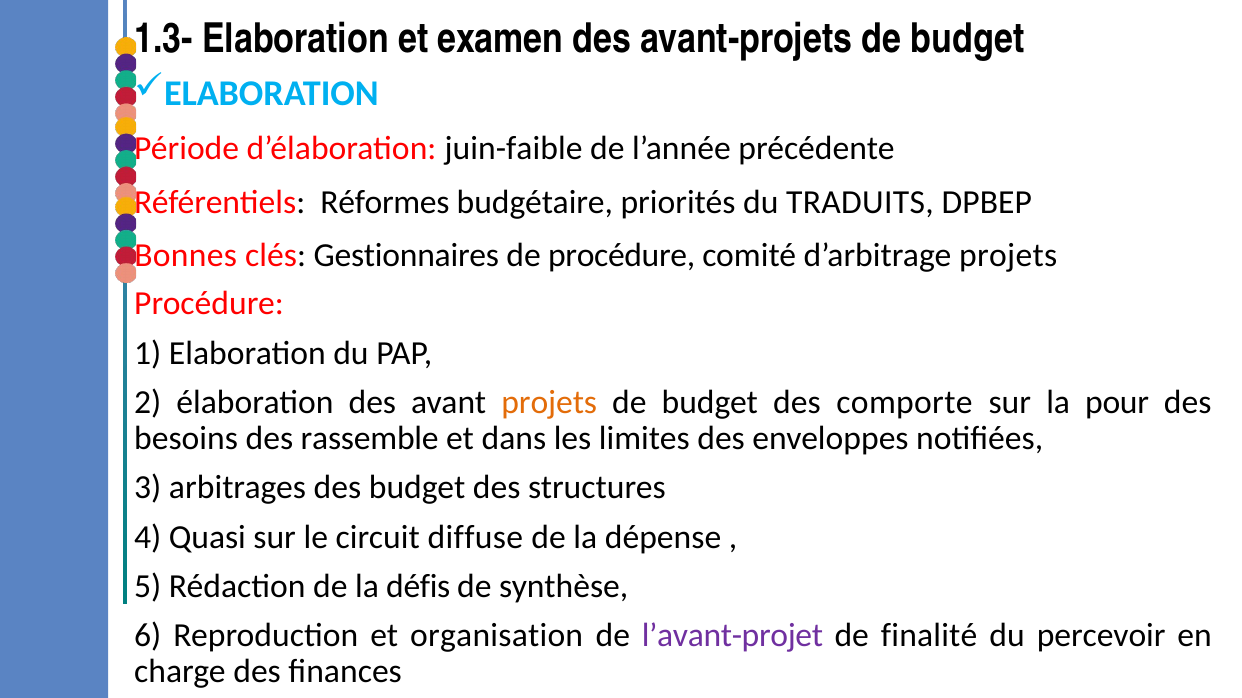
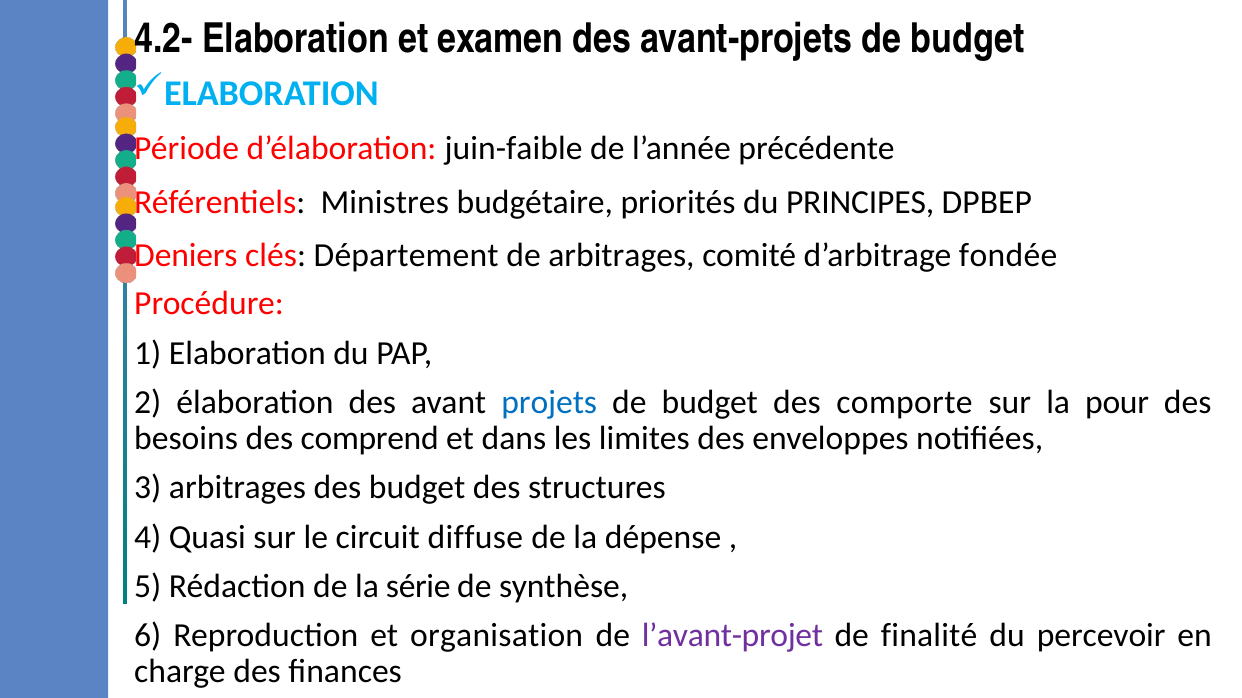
1.3-: 1.3- -> 4.2-
Réformes: Réformes -> Ministres
TRADUITS: TRADUITS -> PRINCIPES
Bonnes: Bonnes -> Deniers
Gestionnaires: Gestionnaires -> Département
de procédure: procédure -> arbitrages
d’arbitrage projets: projets -> fondée
projets at (549, 403) colour: orange -> blue
rassemble: rassemble -> comprend
défis: défis -> série
